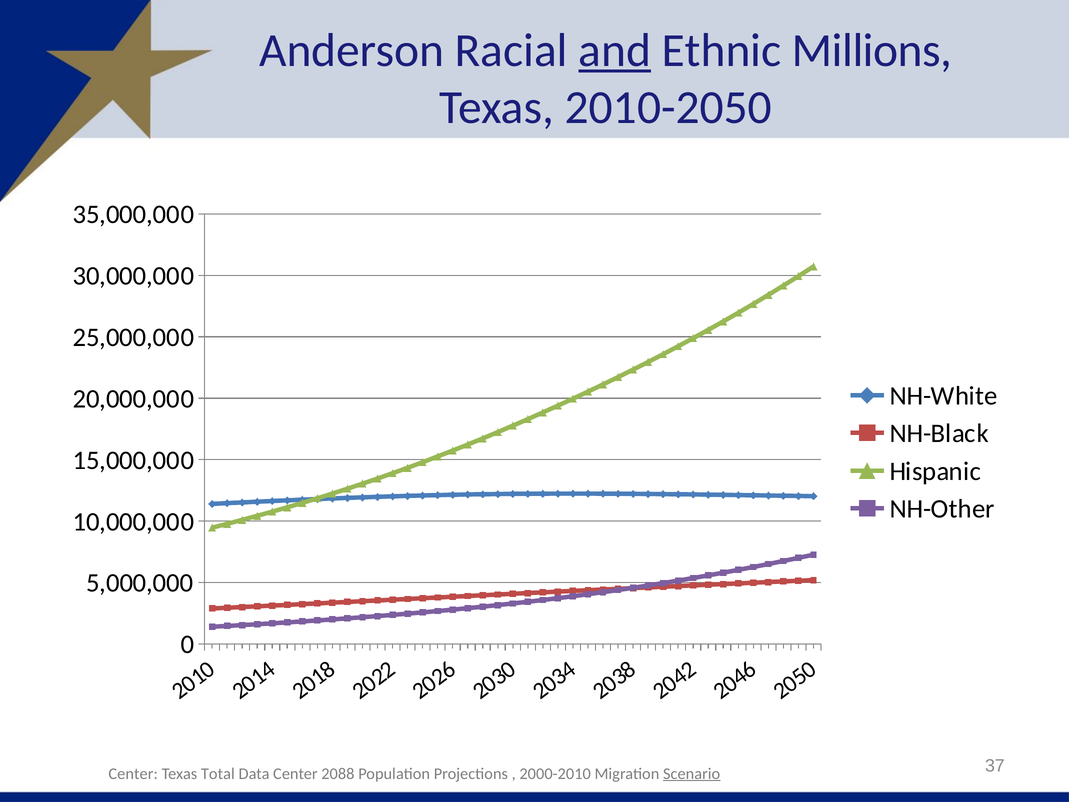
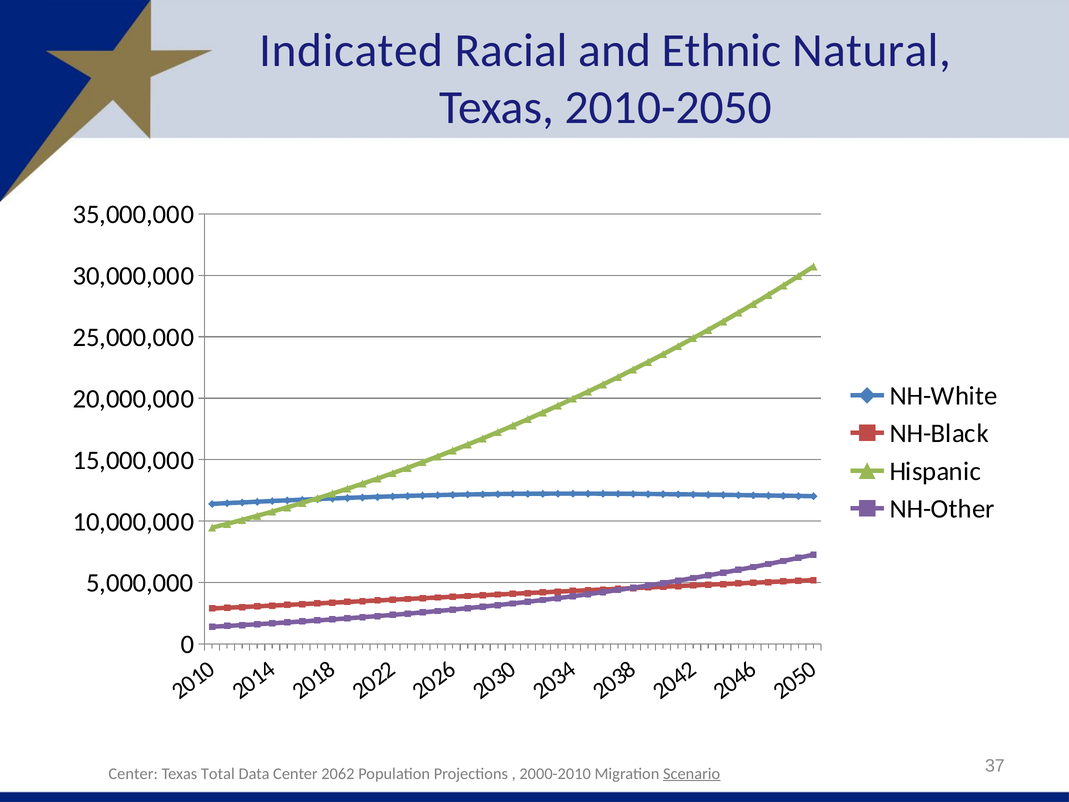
Anderson: Anderson -> Indicated
and underline: present -> none
Millions: Millions -> Natural
2088: 2088 -> 2062
